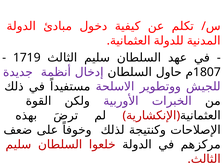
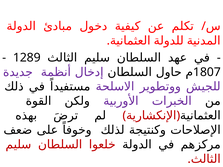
1719: 1719 -> 1289
